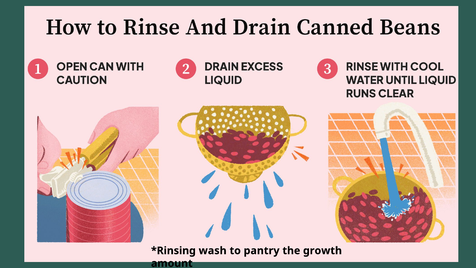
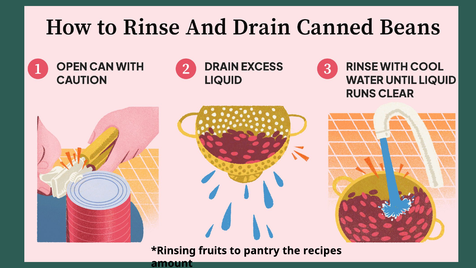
wash: wash -> fruits
growth: growth -> recipes
